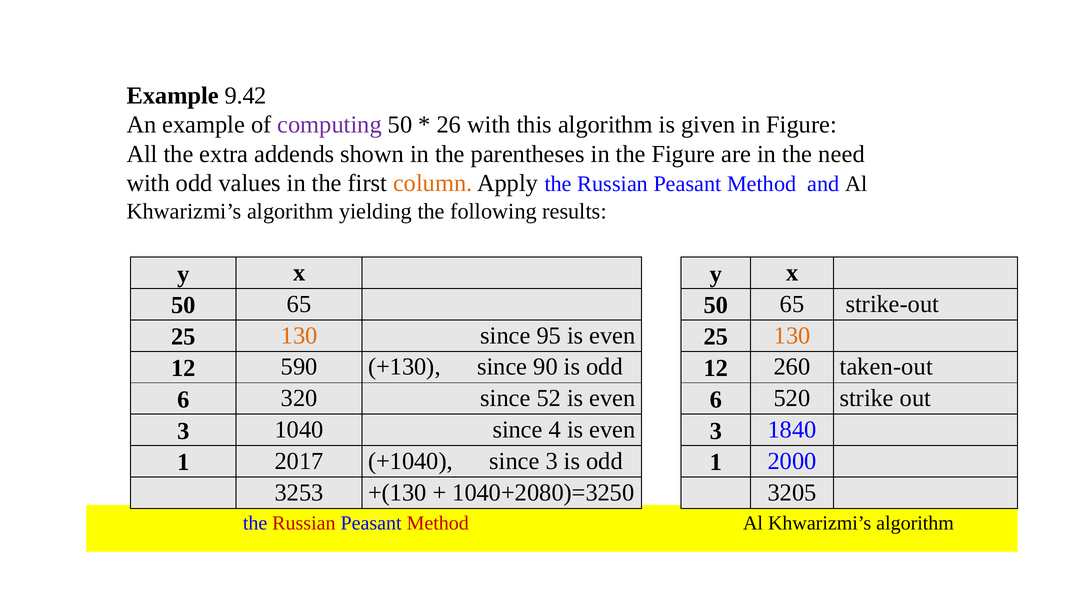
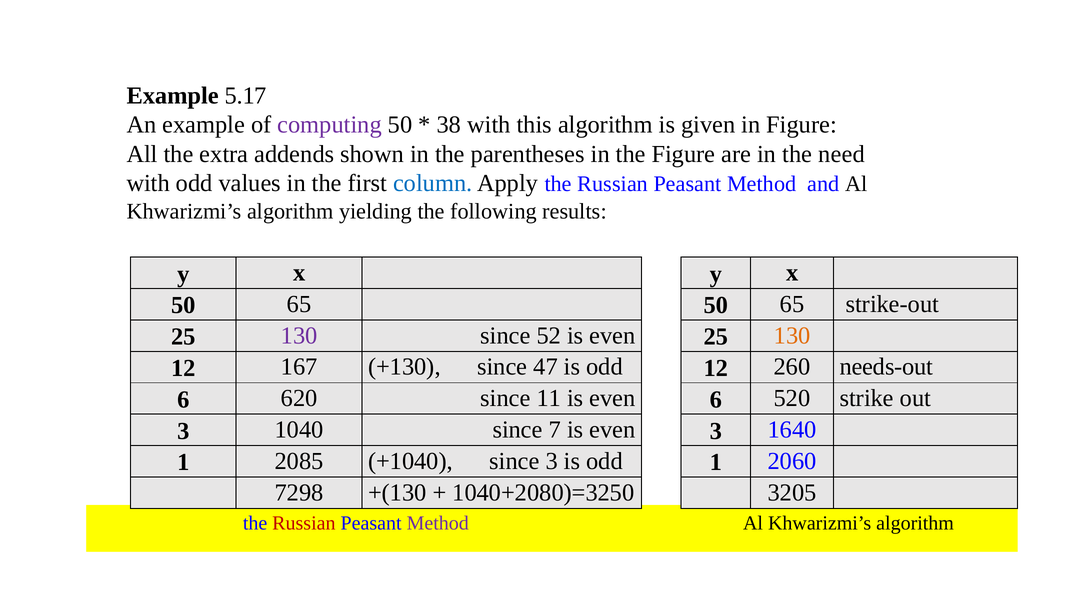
9.42: 9.42 -> 5.17
26: 26 -> 38
column colour: orange -> blue
130 at (299, 336) colour: orange -> purple
95: 95 -> 52
590: 590 -> 167
90: 90 -> 47
taken-out: taken-out -> needs-out
320: 320 -> 620
52: 52 -> 11
4: 4 -> 7
1840: 1840 -> 1640
2017: 2017 -> 2085
2000: 2000 -> 2060
3253: 3253 -> 7298
Method at (438, 523) colour: red -> purple
